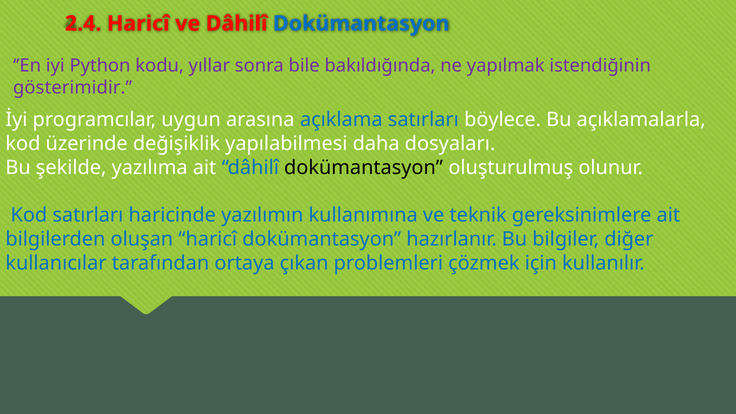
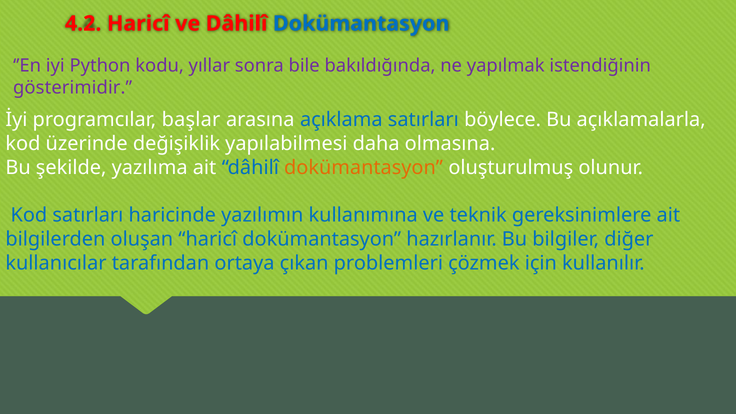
2.4: 2.4 -> 4.2
uygun: uygun -> başlar
dosyaları: dosyaları -> olmasına
dokümantasyon at (364, 167) colour: black -> orange
